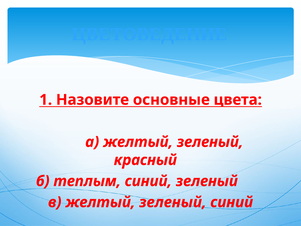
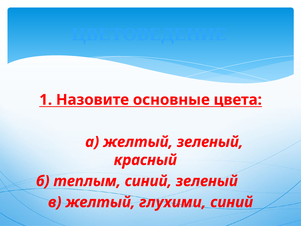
в желтый зеленый: зеленый -> глухими
